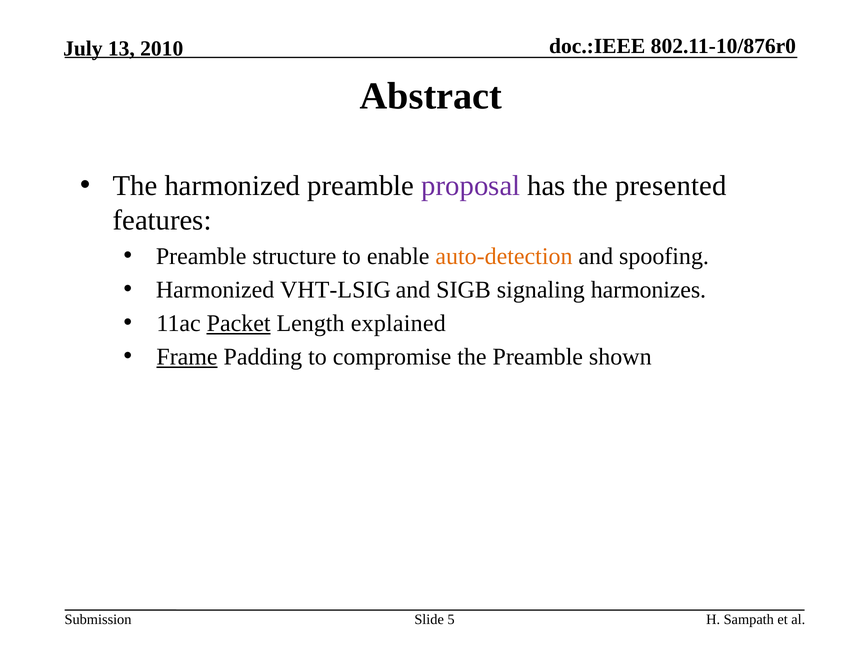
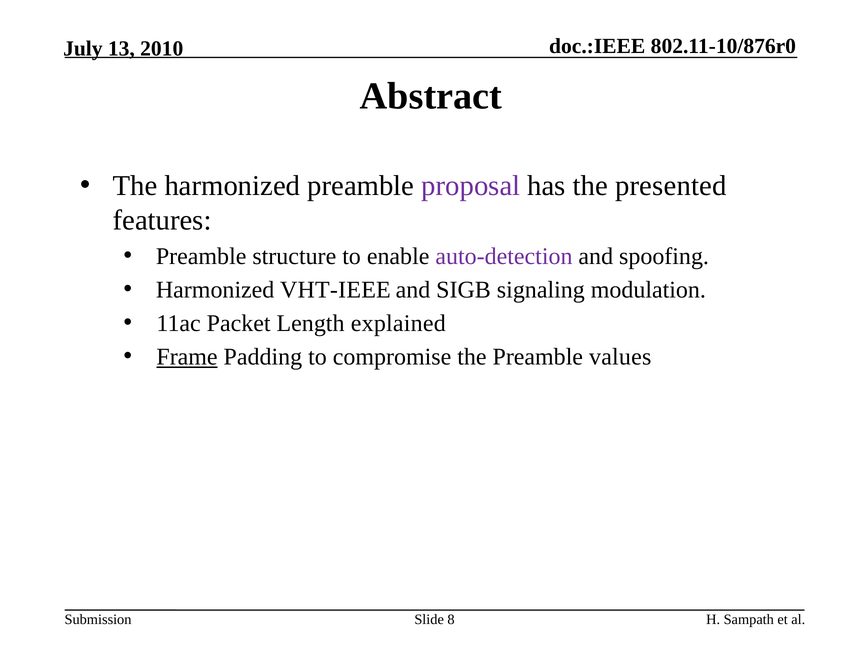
auto-detection colour: orange -> purple
VHT-LSIG: VHT-LSIG -> VHT-IEEE
harmonizes: harmonizes -> modulation
Packet underline: present -> none
shown: shown -> values
5: 5 -> 8
